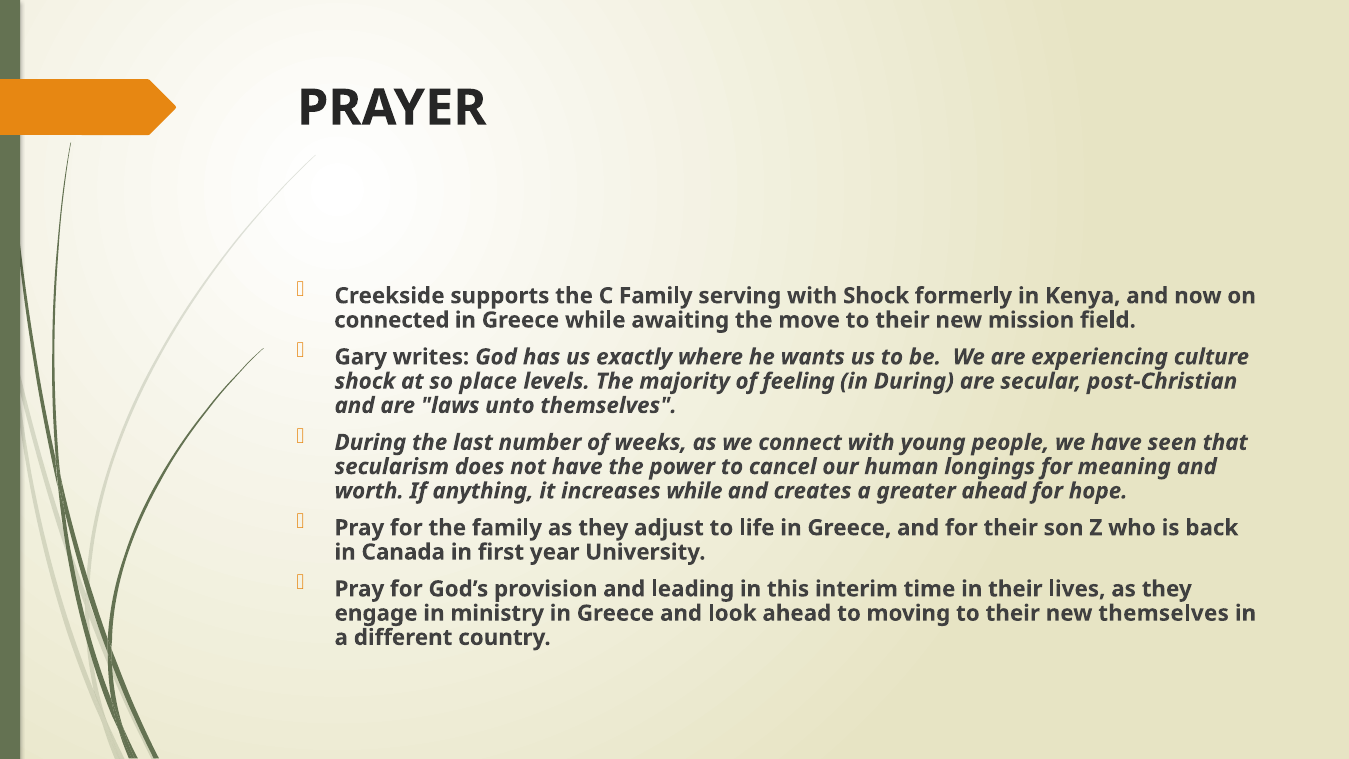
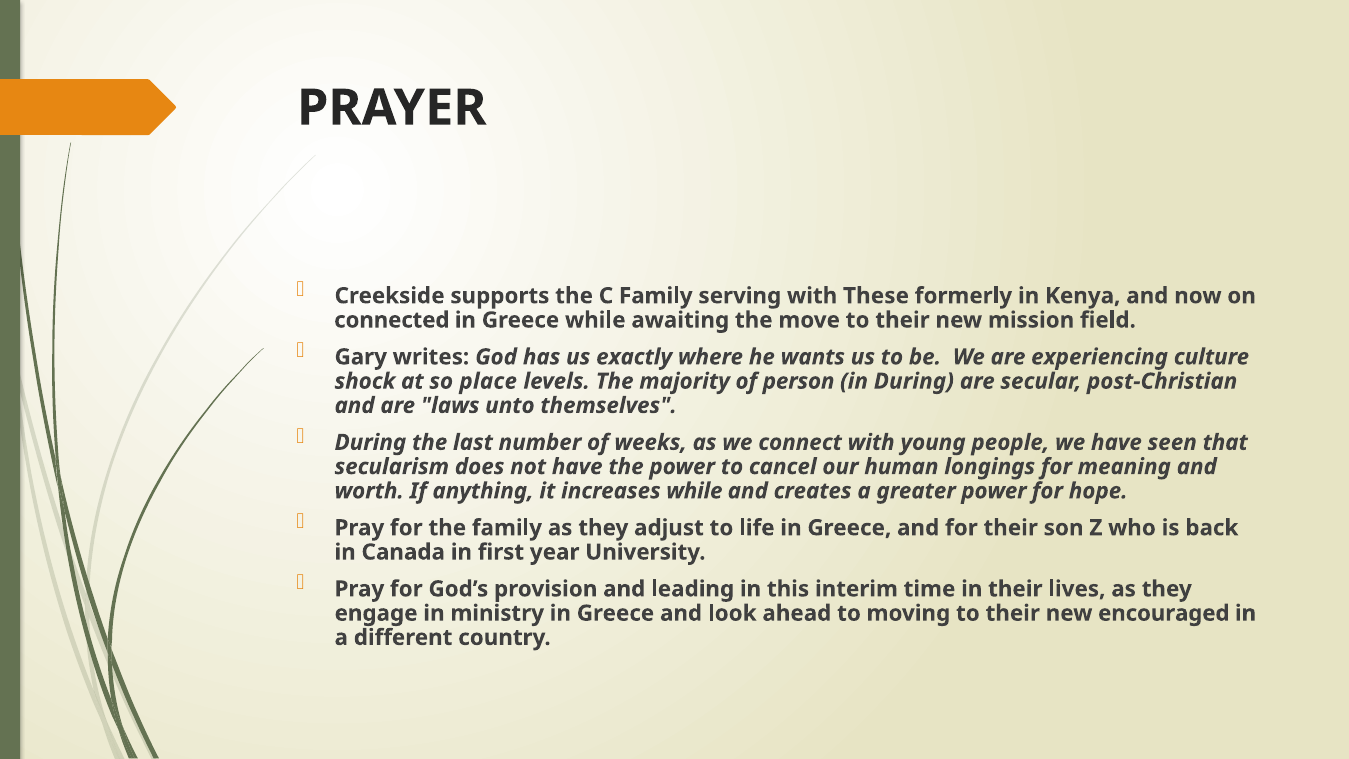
with Shock: Shock -> These
feeling: feeling -> person
greater ahead: ahead -> power
new themselves: themselves -> encouraged
